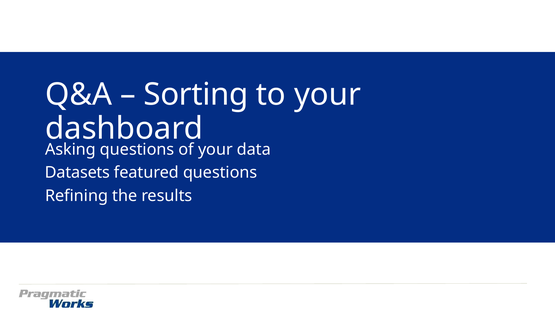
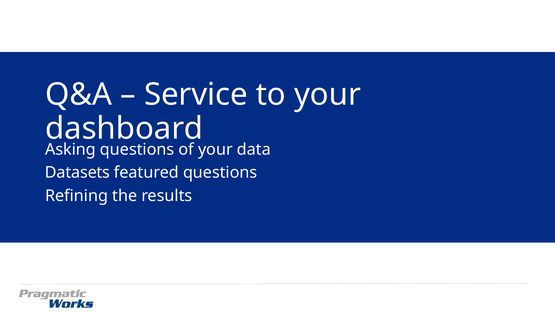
Sorting: Sorting -> Service
